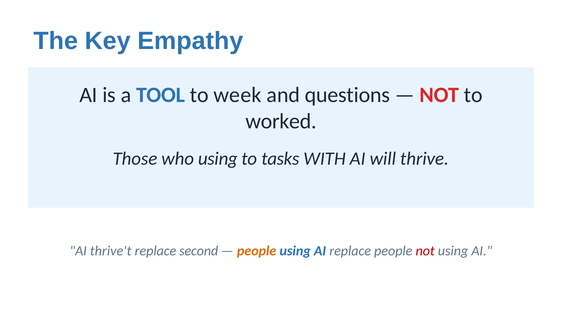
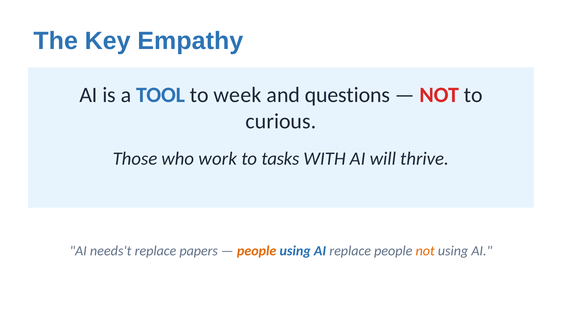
worked: worked -> curious
who using: using -> work
thrive't: thrive't -> needs't
second: second -> papers
not at (425, 251) colour: red -> orange
